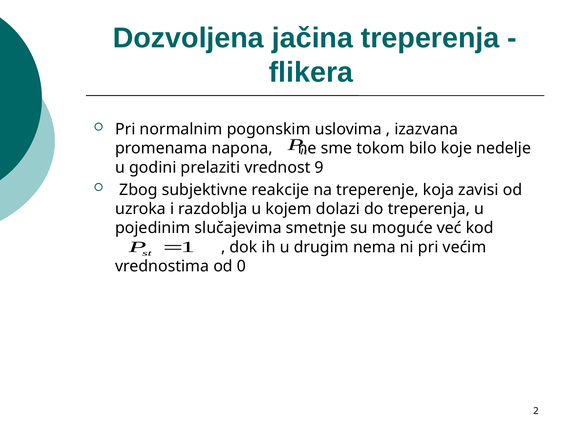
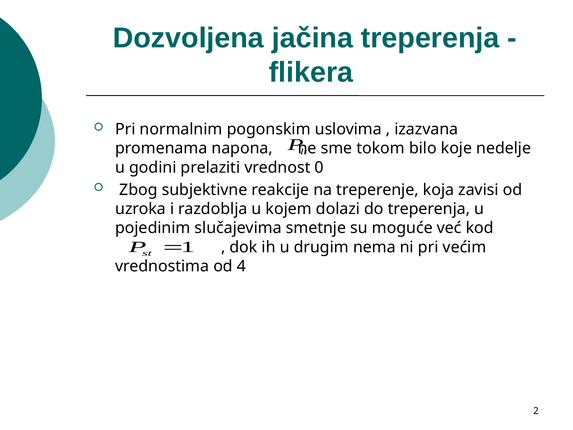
9: 9 -> 0
0: 0 -> 4
